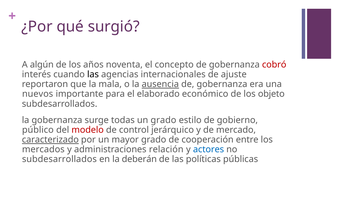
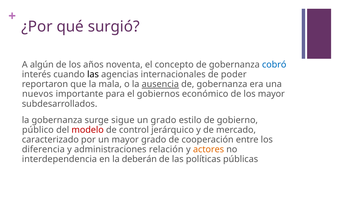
cobró colour: red -> blue
ajuste: ajuste -> poder
elaborado: elaborado -> gobiernos
los objeto: objeto -> mayor
todas: todas -> sigue
caracterizado underline: present -> none
mercados: mercados -> diferencia
actores colour: blue -> orange
subdesarrollados at (59, 159): subdesarrollados -> interdependencia
